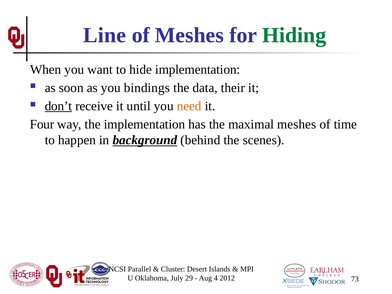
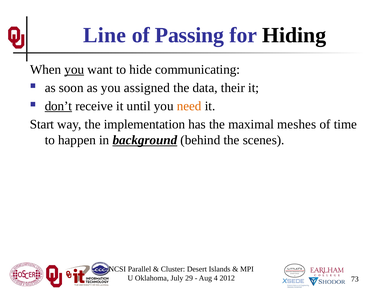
of Meshes: Meshes -> Passing
Hiding colour: green -> black
you at (74, 70) underline: none -> present
hide implementation: implementation -> communicating
bindings: bindings -> assigned
Four: Four -> Start
